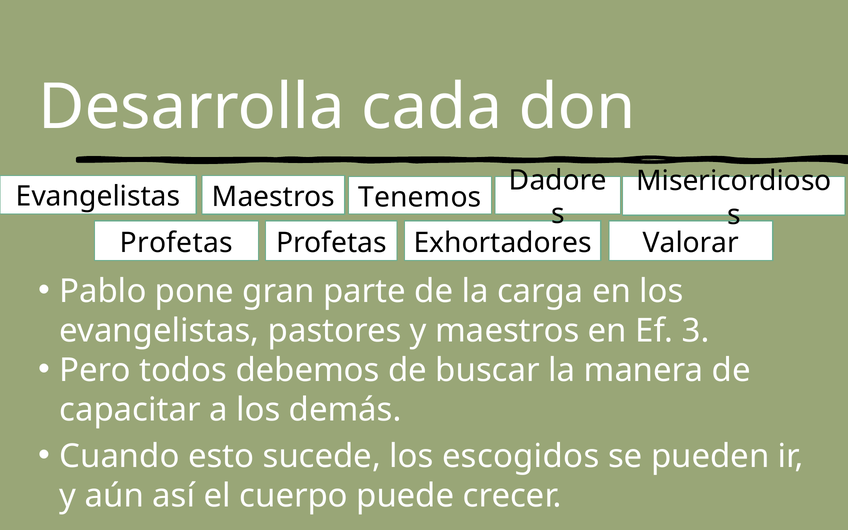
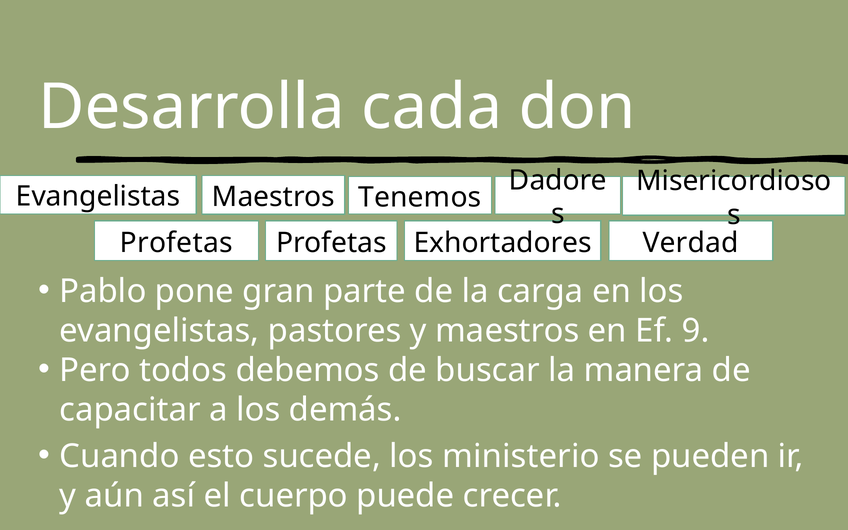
Valorar: Valorar -> Verdad
3: 3 -> 9
escogidos: escogidos -> ministerio
